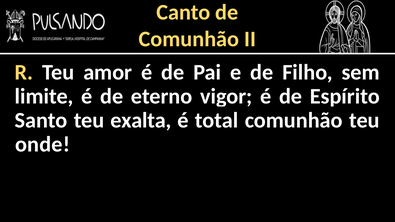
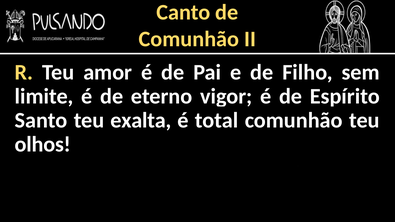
onde: onde -> olhos
